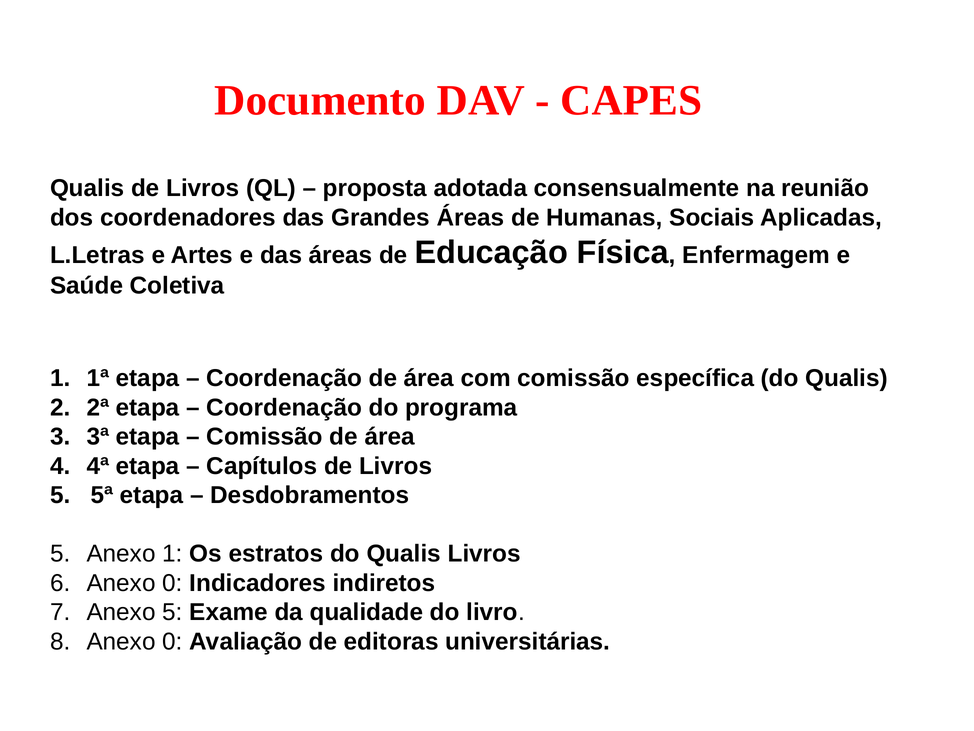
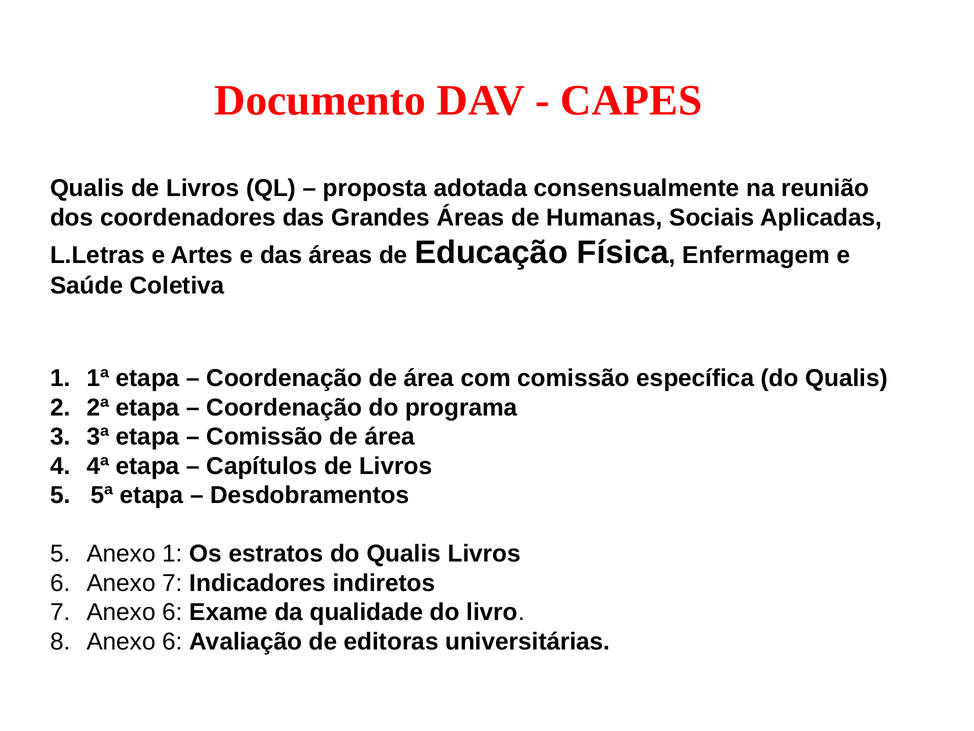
0 at (172, 583): 0 -> 7
5 at (172, 612): 5 -> 6
0 at (172, 641): 0 -> 6
